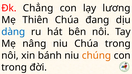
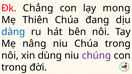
lương: lương -> mong
bánh: bánh -> dùng
chúng colour: orange -> purple
